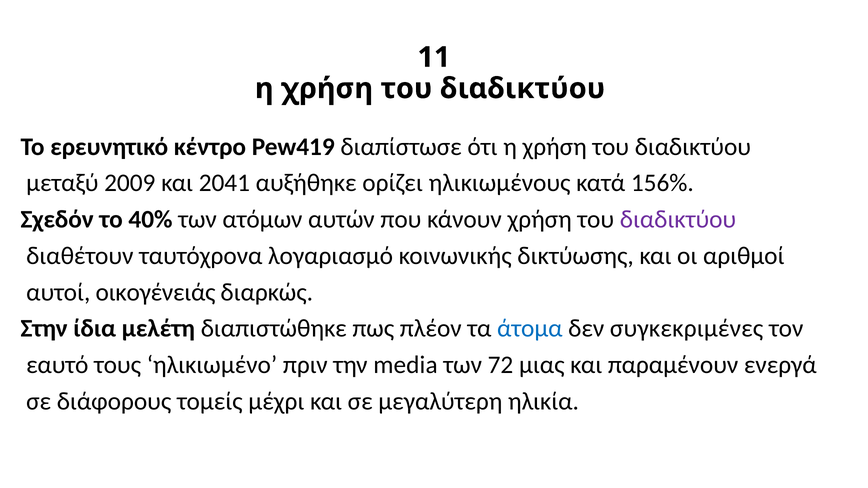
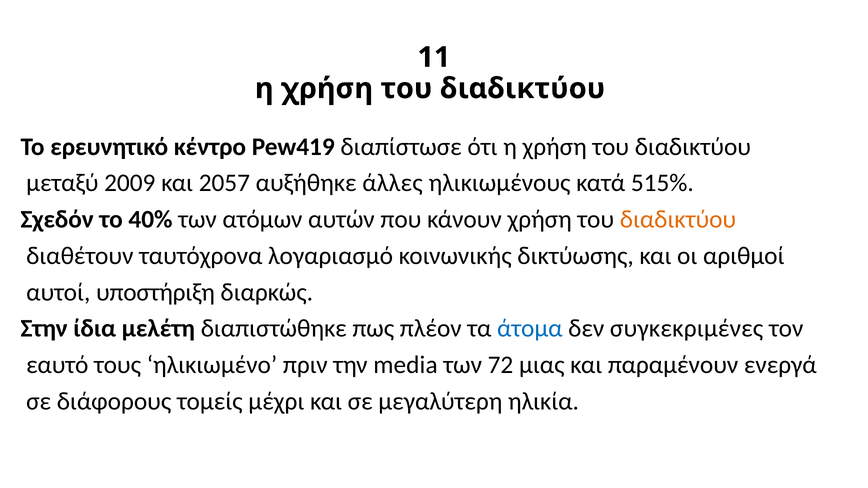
2041: 2041 -> 2057
ορίζει: ορίζει -> άλλες
156%: 156% -> 515%
διαδικτύου at (678, 220) colour: purple -> orange
οικογένειάς: οικογένειάς -> υποστήριξη
